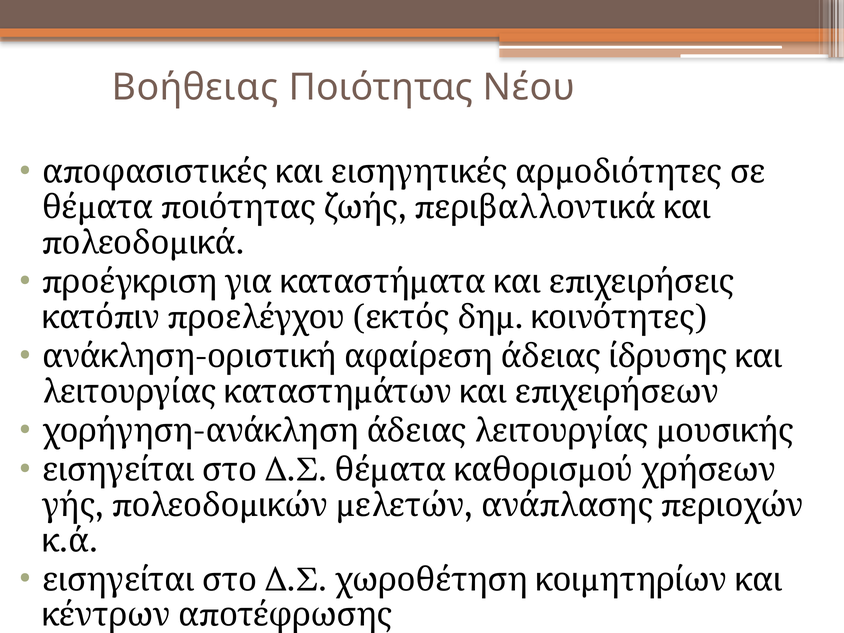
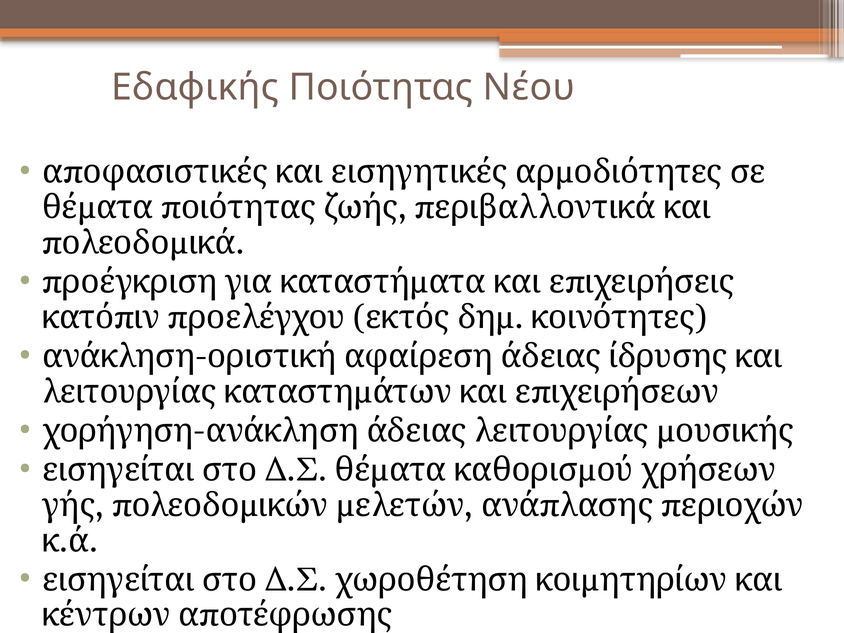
Βοήθειας: Βοήθειας -> Εδαφικής
